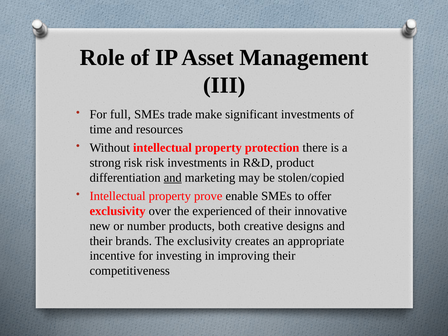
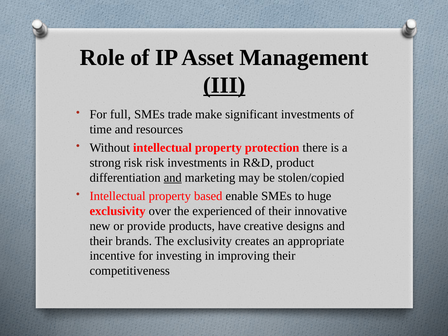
III underline: none -> present
prove: prove -> based
offer: offer -> huge
number: number -> provide
both: both -> have
